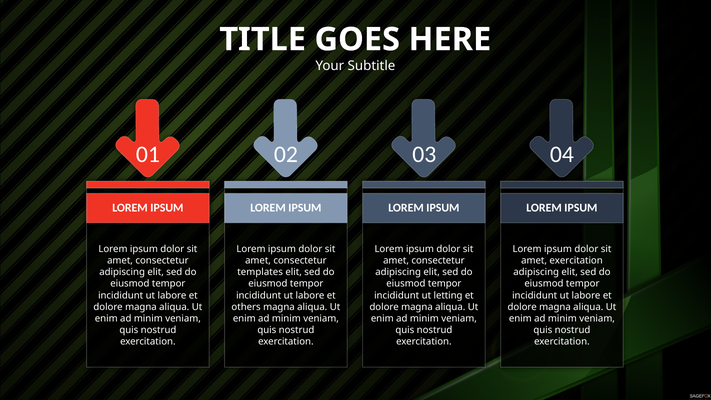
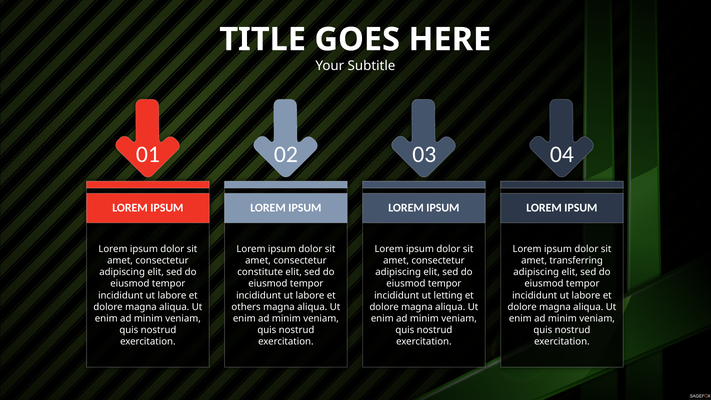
amet exercitation: exercitation -> transferring
templates: templates -> constitute
